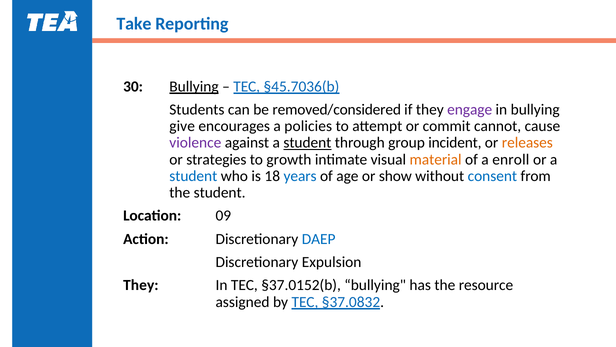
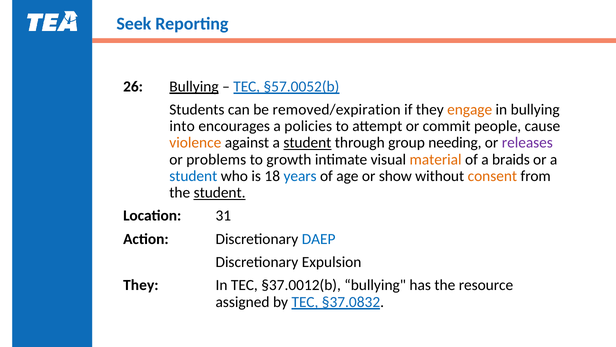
Take: Take -> Seek
30: 30 -> 26
§45.7036(b: §45.7036(b -> §57.0052(b
removed/considered: removed/considered -> removed/expiration
engage colour: purple -> orange
give: give -> into
cannot: cannot -> people
violence colour: purple -> orange
incident: incident -> needing
releases colour: orange -> purple
strategies: strategies -> problems
enroll: enroll -> braids
consent colour: blue -> orange
student at (220, 193) underline: none -> present
09: 09 -> 31
§37.0152(b: §37.0152(b -> §37.0012(b
